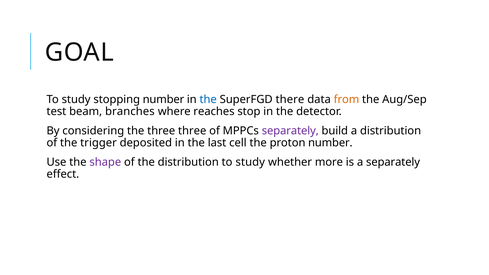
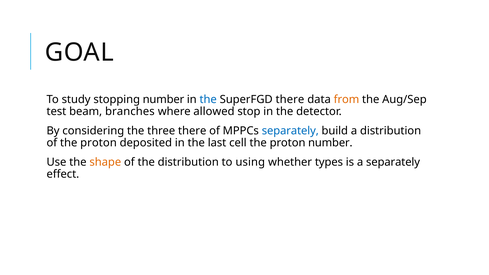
reaches: reaches -> allowed
three three: three -> there
separately at (290, 131) colour: purple -> blue
of the trigger: trigger -> proton
shape colour: purple -> orange
distribution to study: study -> using
more: more -> types
